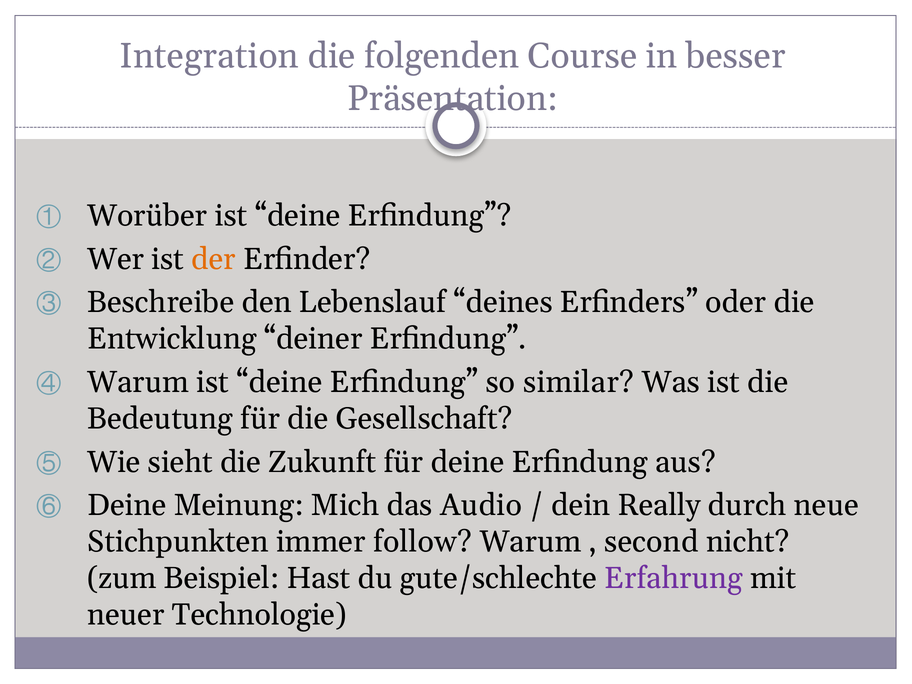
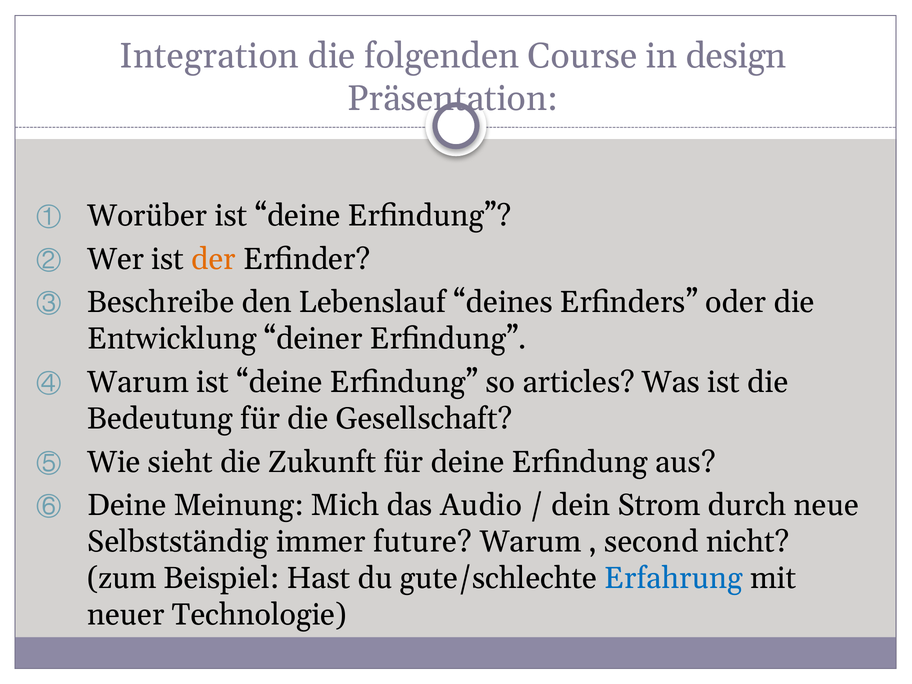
besser: besser -> design
similar: similar -> articles
Really: Really -> Strom
Stichpunkten: Stichpunkten -> Selbstständig
follow: follow -> future
Erfahrung colour: purple -> blue
